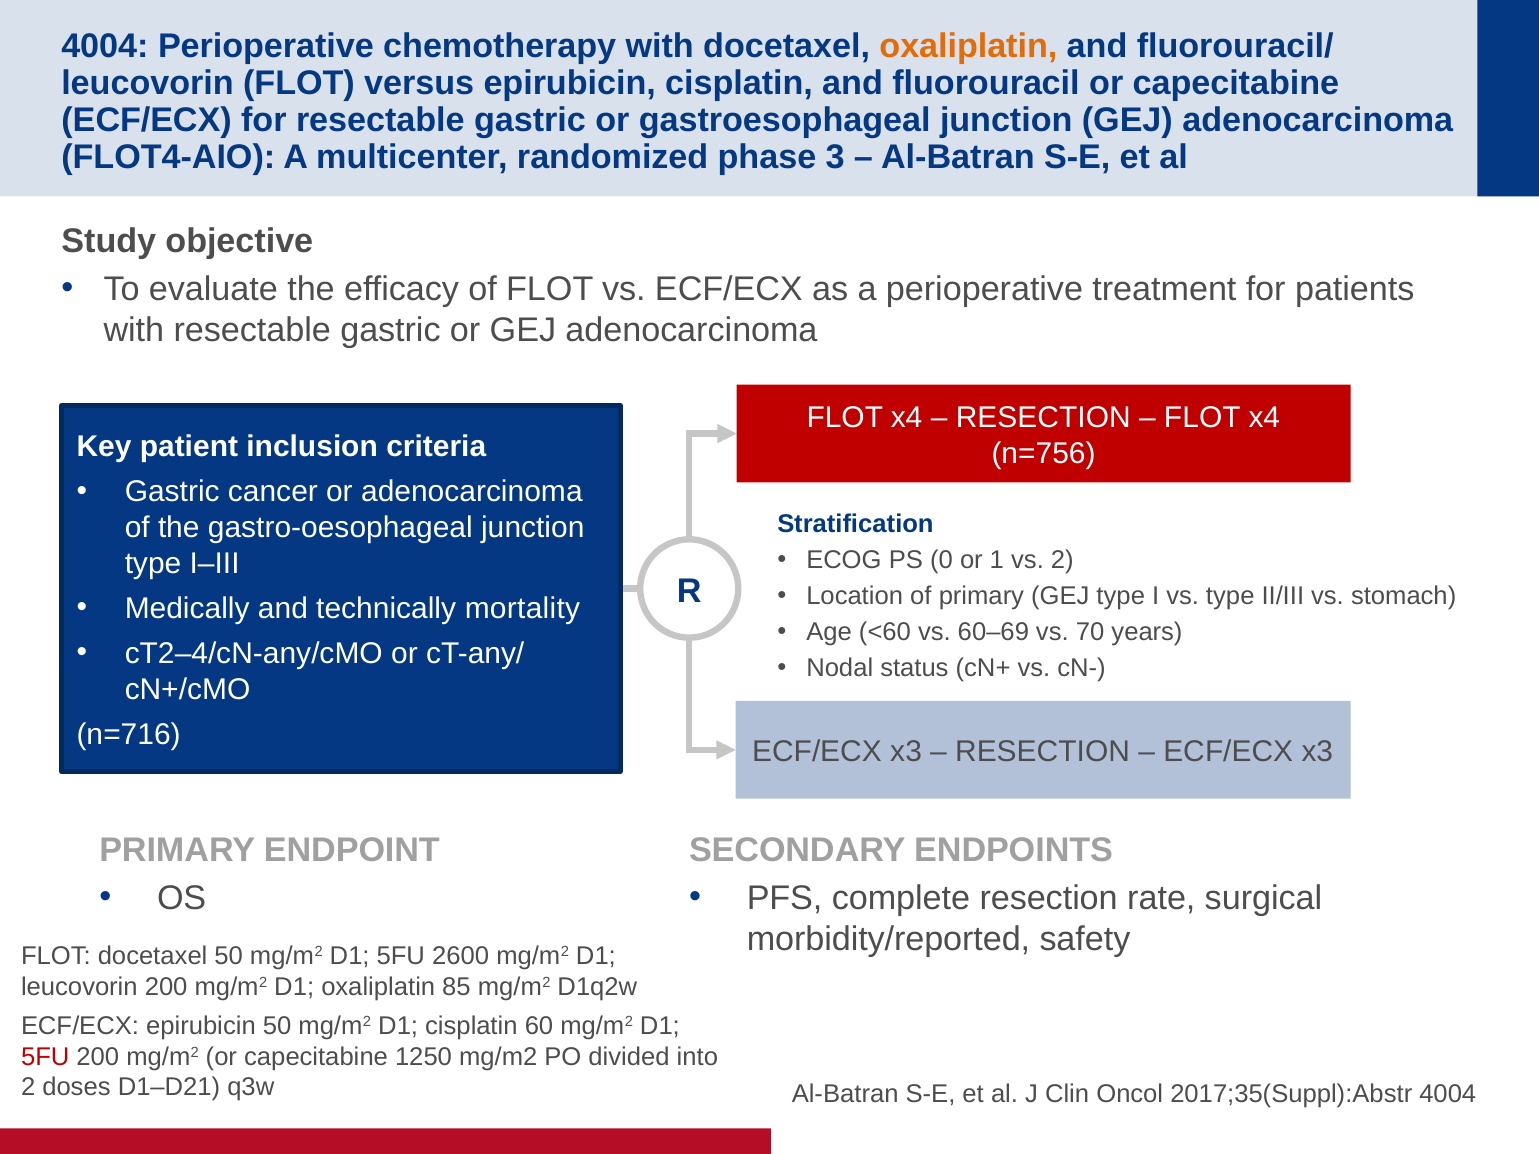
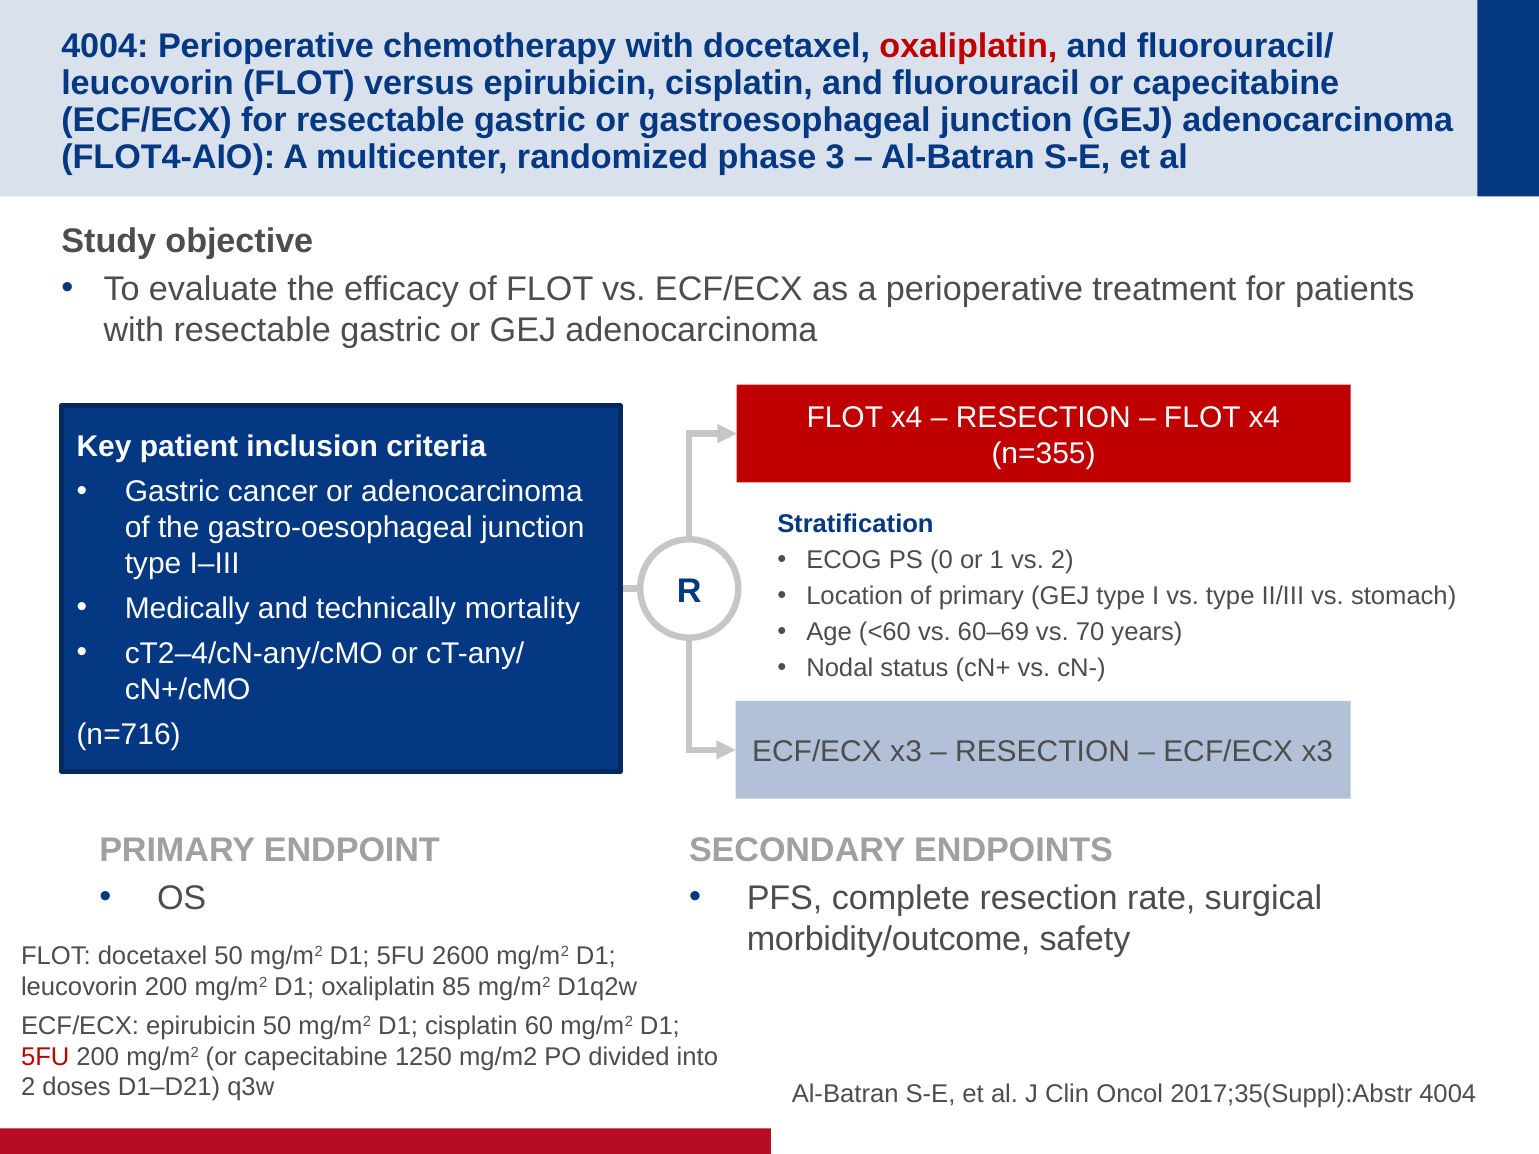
oxaliplatin at (968, 46) colour: orange -> red
n=756: n=756 -> n=355
morbidity/reported: morbidity/reported -> morbidity/outcome
